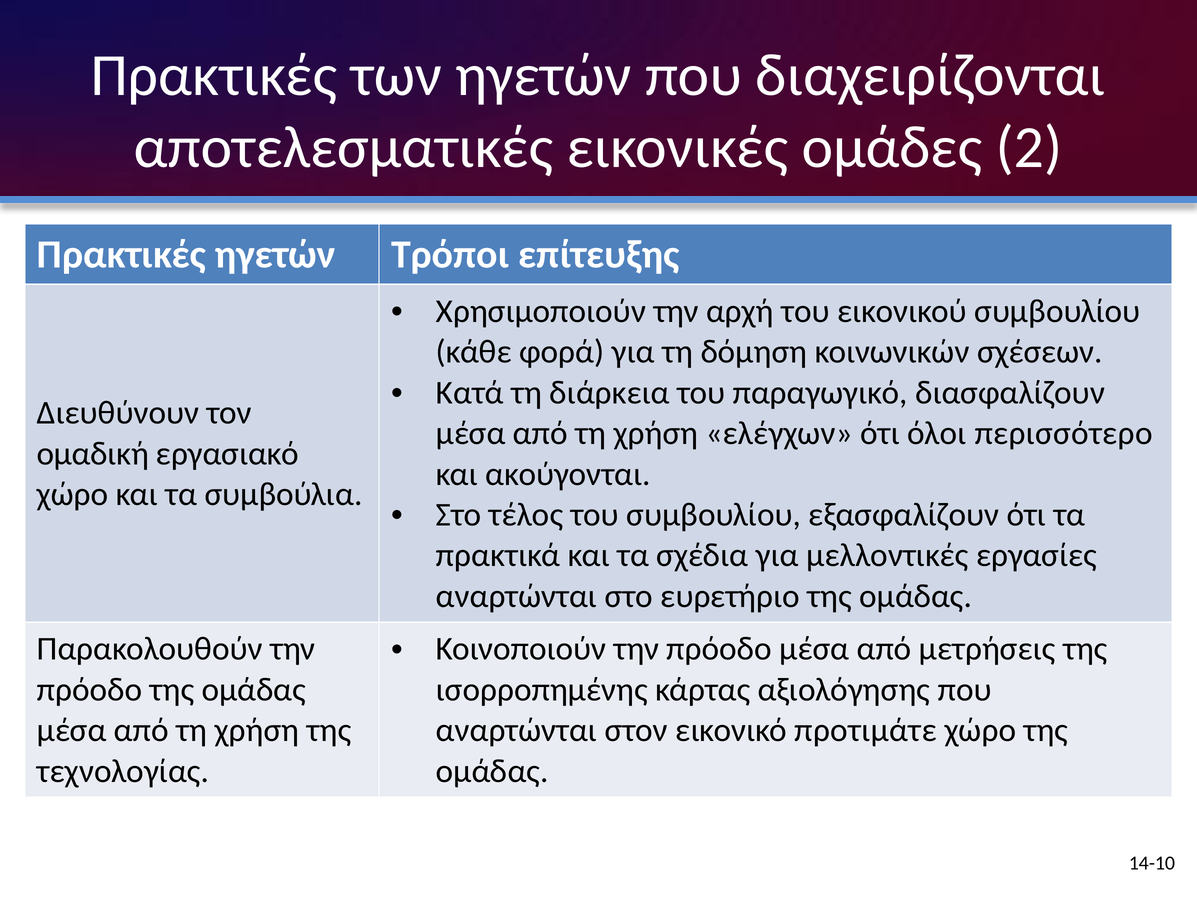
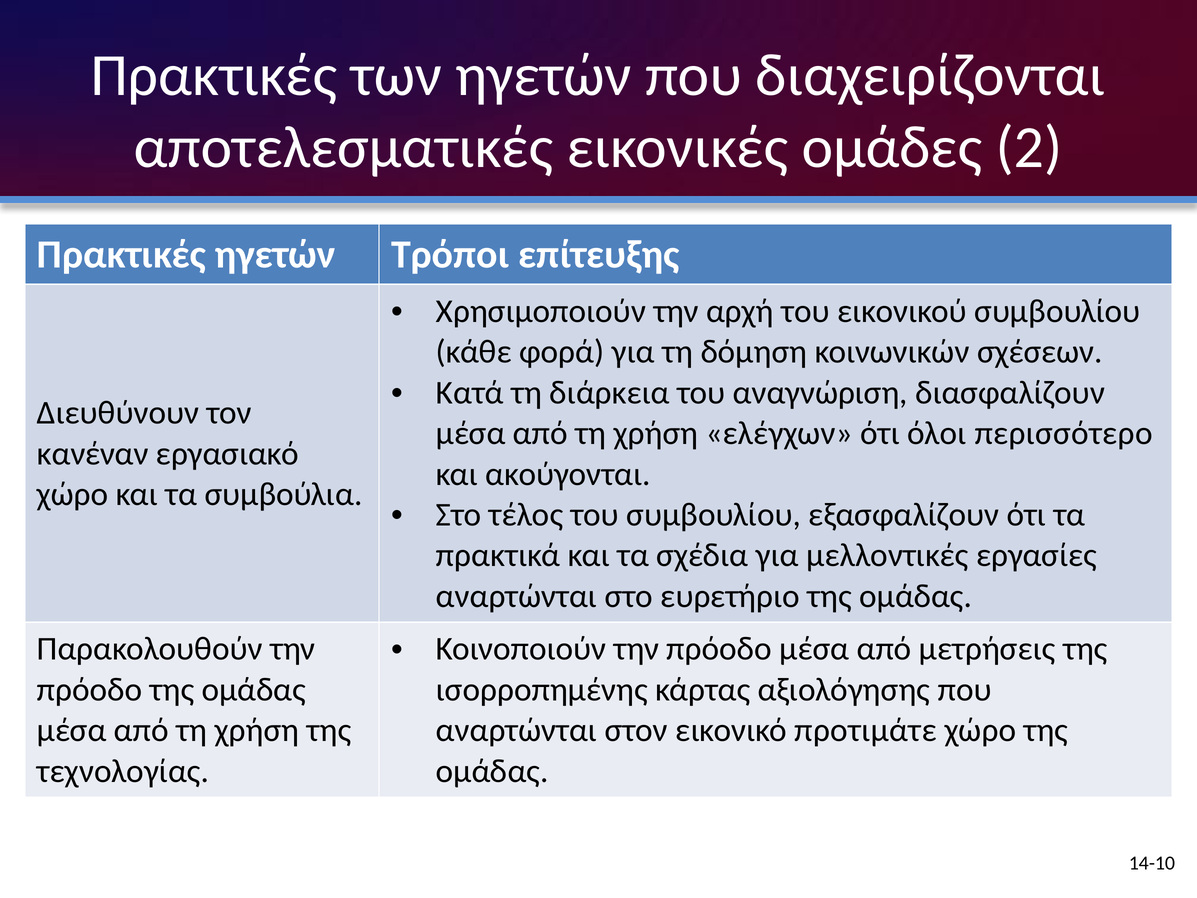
παραγωγικό: παραγωγικό -> αναγνώριση
ομαδική: ομαδική -> κανέναν
